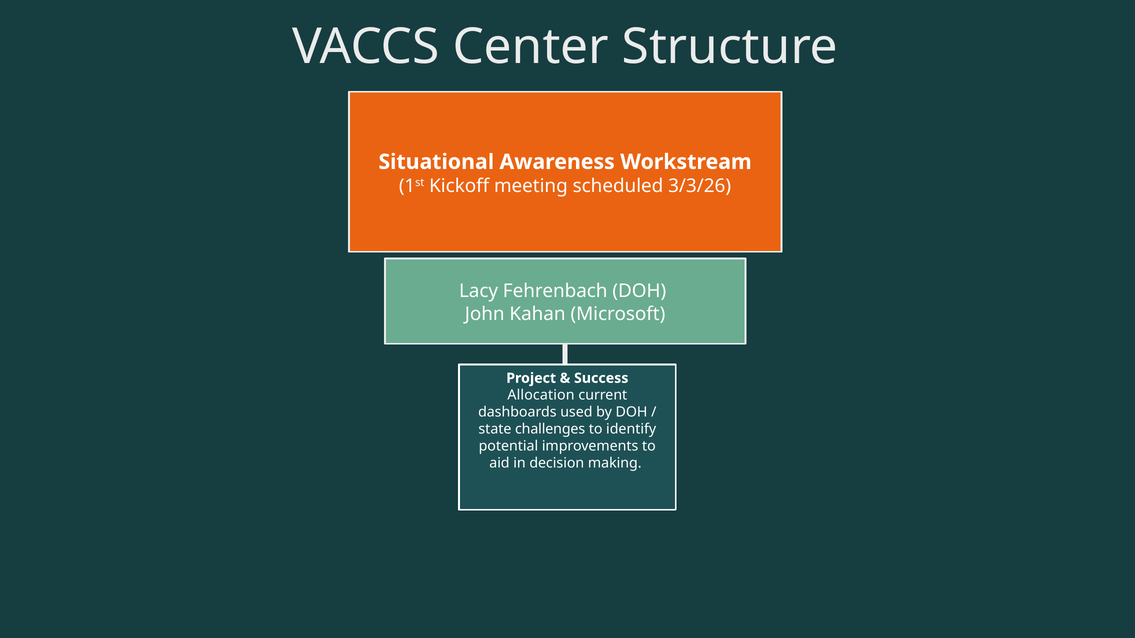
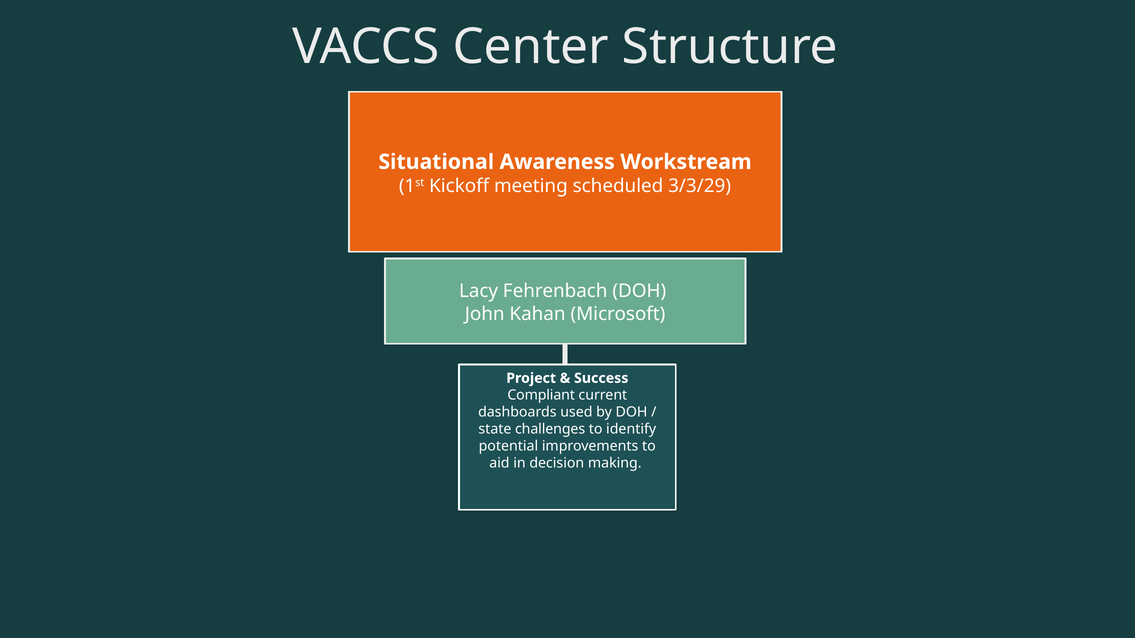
3/3/26: 3/3/26 -> 3/3/29
Allocation: Allocation -> Compliant
